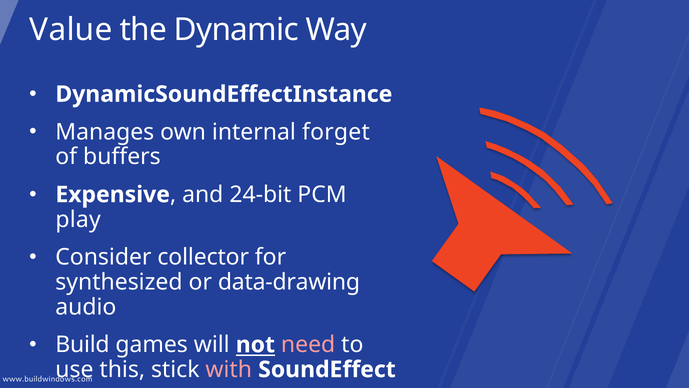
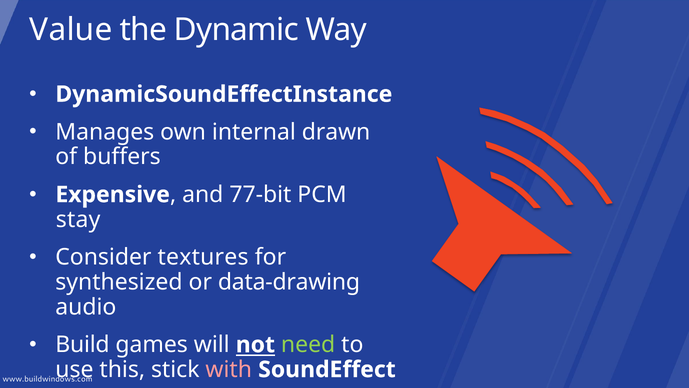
forget: forget -> drawn
24-bit: 24-bit -> 77-bit
play: play -> stay
collector: collector -> textures
need colour: pink -> light green
